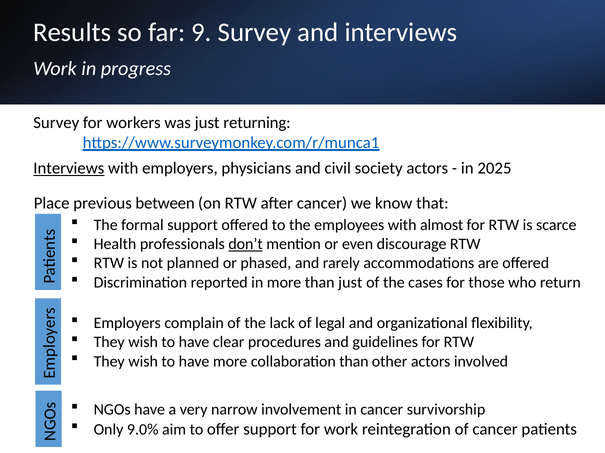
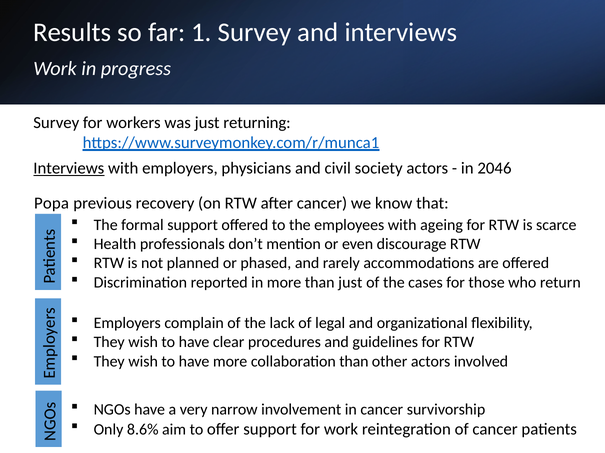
9: 9 -> 1
2025: 2025 -> 2046
Place: Place -> Popa
between: between -> recovery
almost: almost -> ageing
don’t underline: present -> none
9.0%: 9.0% -> 8.6%
